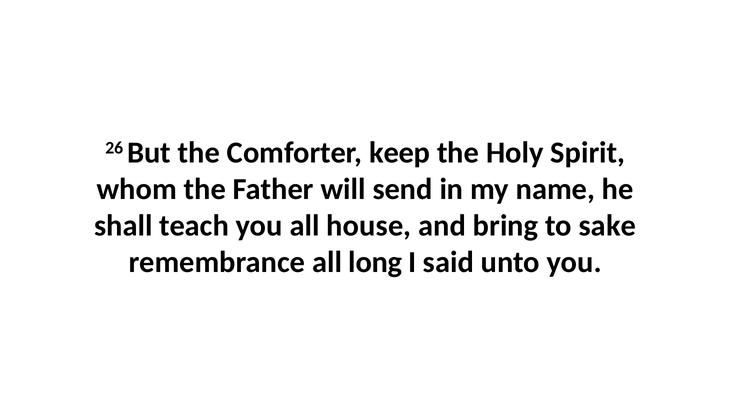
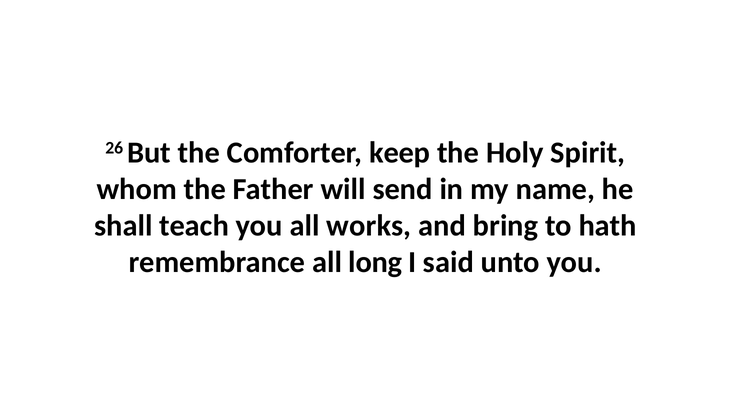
house: house -> works
sake: sake -> hath
